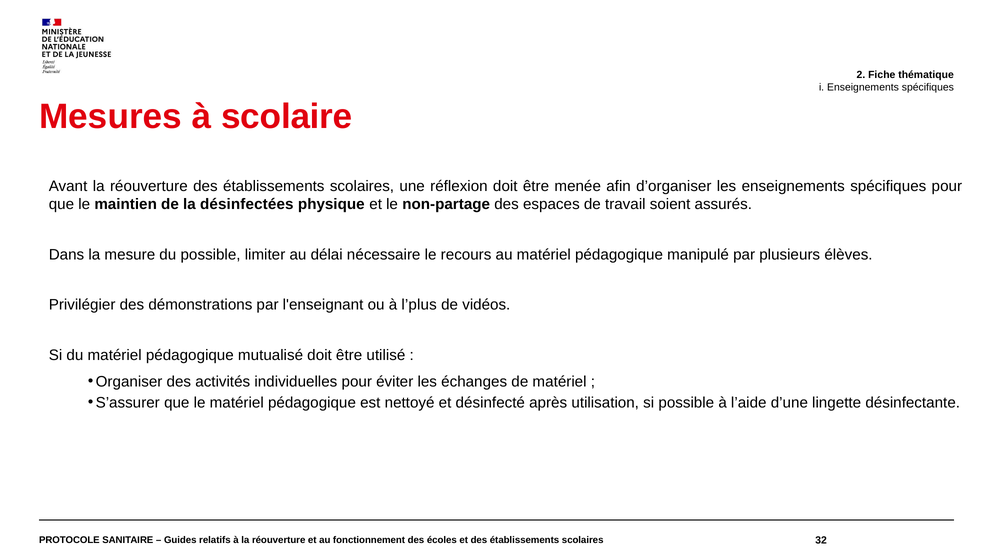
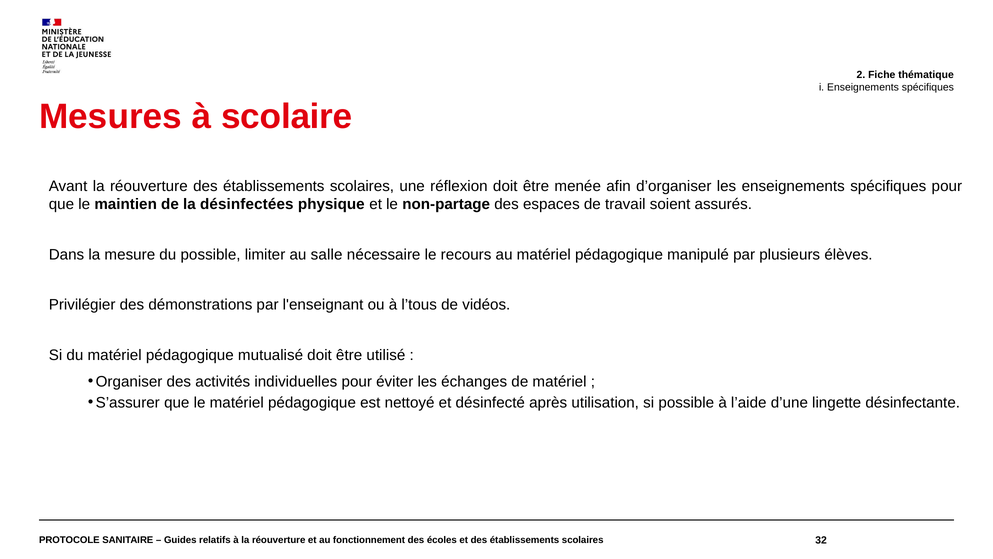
délai: délai -> salle
l’plus: l’plus -> l’tous
